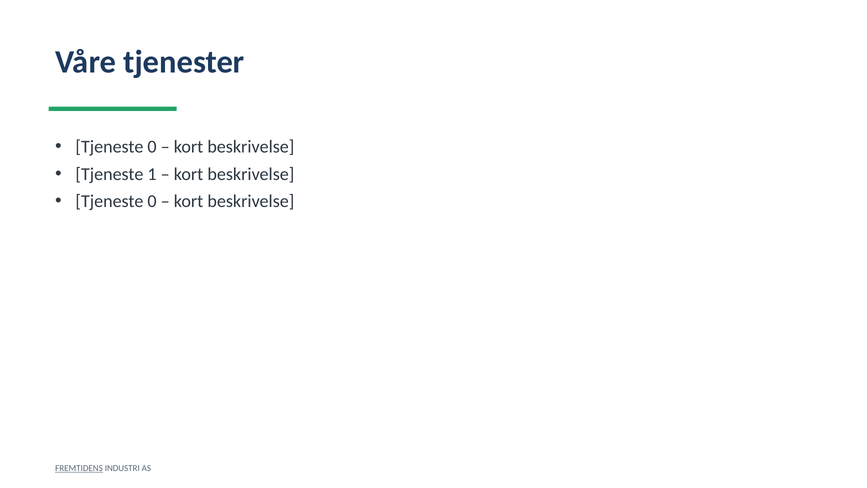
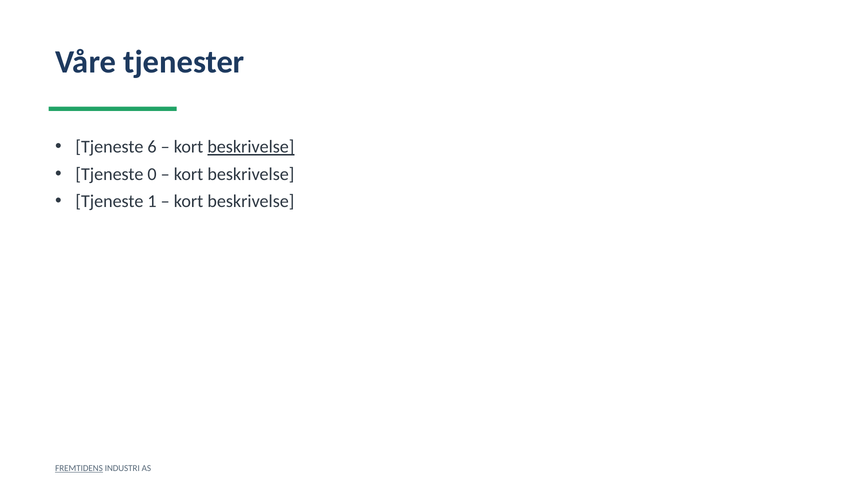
0 at (152, 147): 0 -> 6
beskrivelse at (251, 147) underline: none -> present
1: 1 -> 0
0 at (152, 201): 0 -> 1
